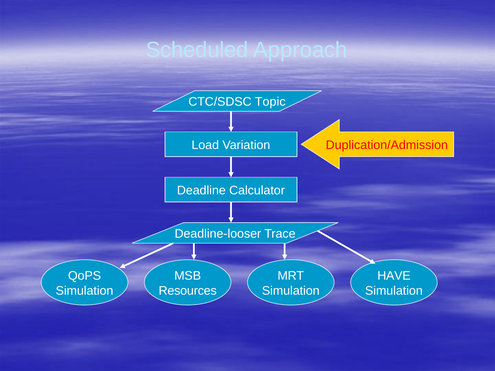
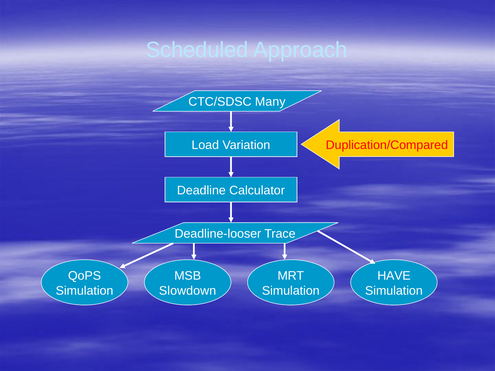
Topic: Topic -> Many
Duplication/Admission: Duplication/Admission -> Duplication/Compared
Resources: Resources -> Slowdown
